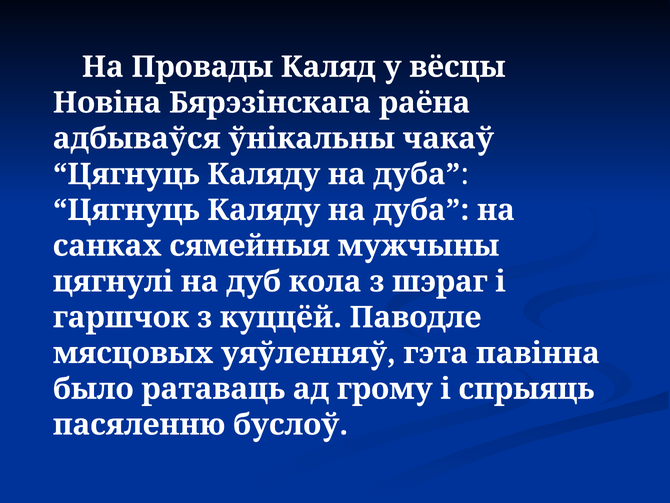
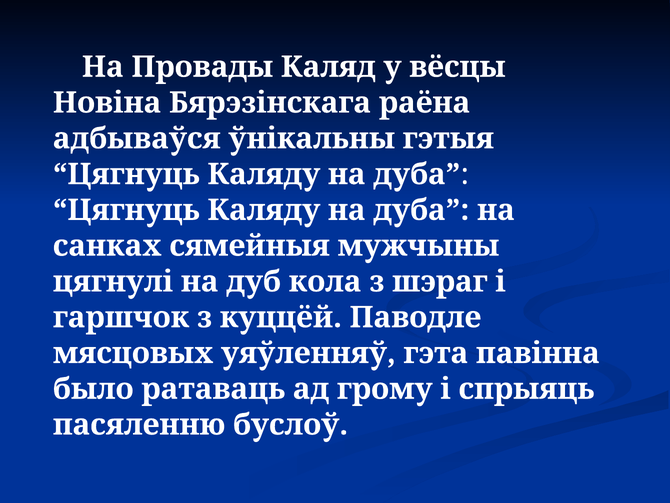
чакаў: чакаў -> гэтыя
